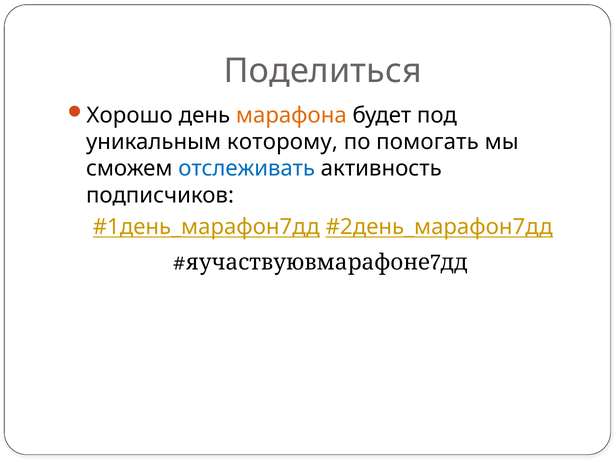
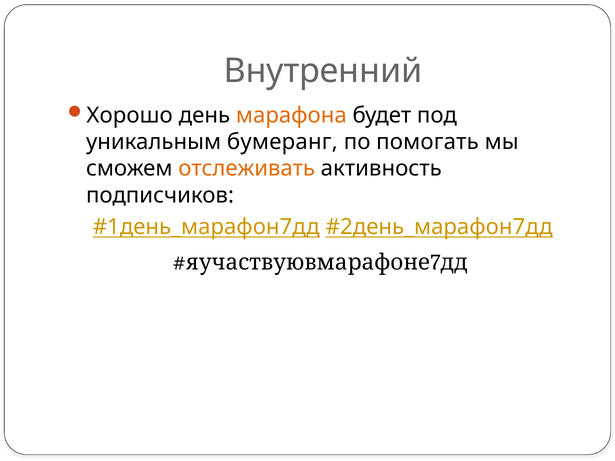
Поделиться: Поделиться -> Внутренний
которому: которому -> бумеранг
отслеживать colour: blue -> orange
